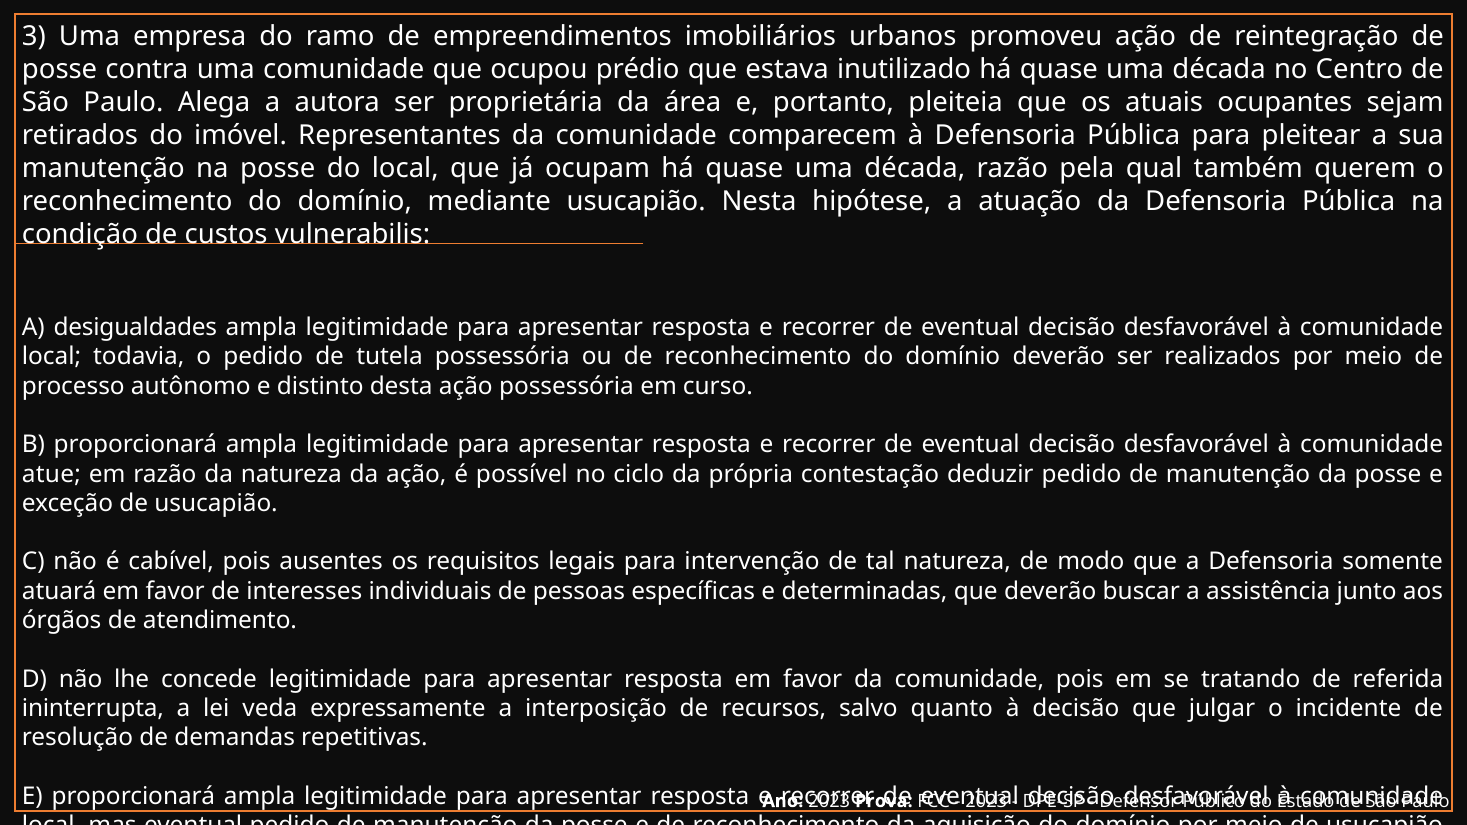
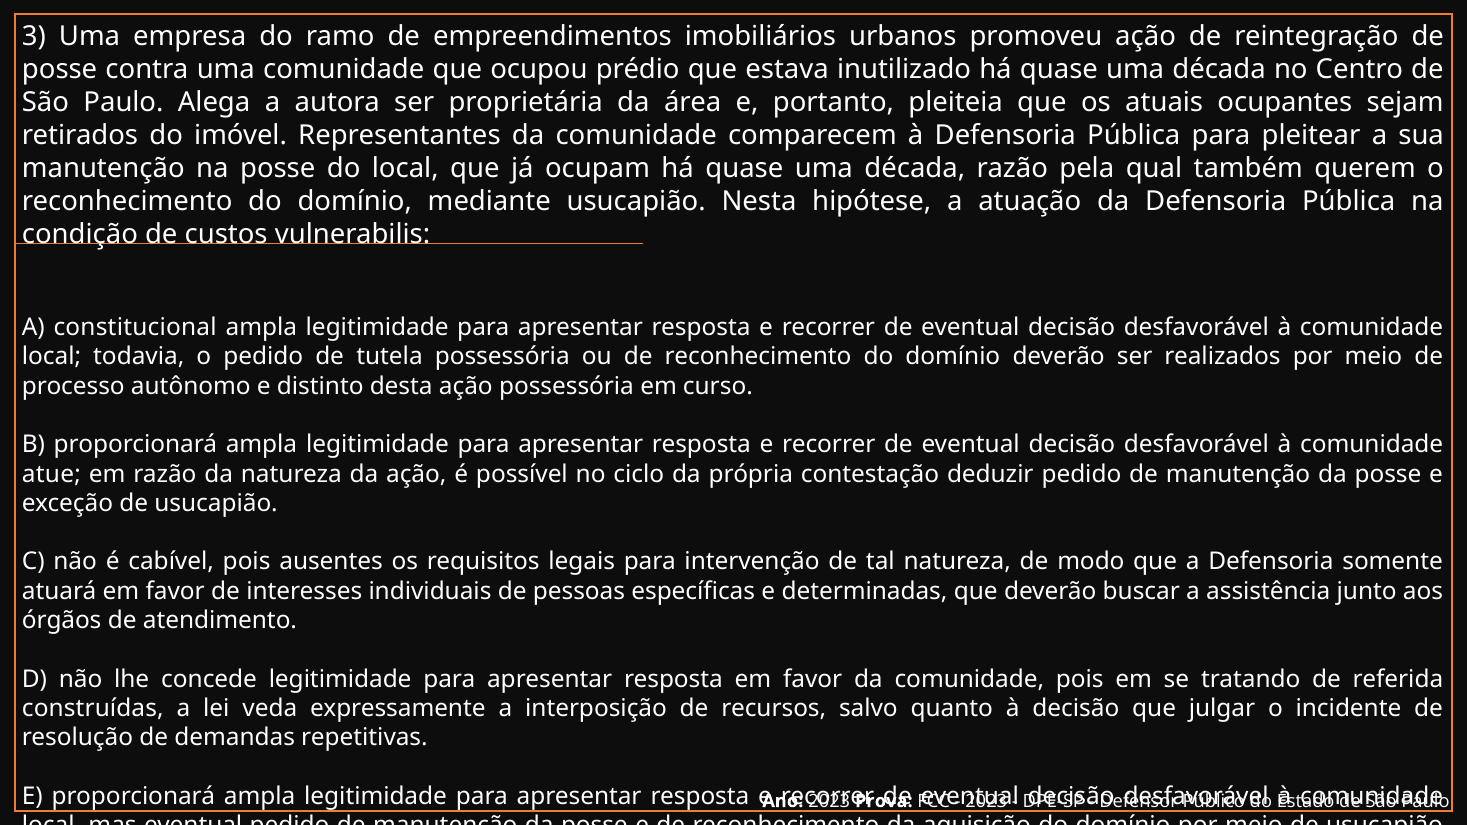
desigualdades: desigualdades -> constitucional
ininterrupta: ininterrupta -> construídas
